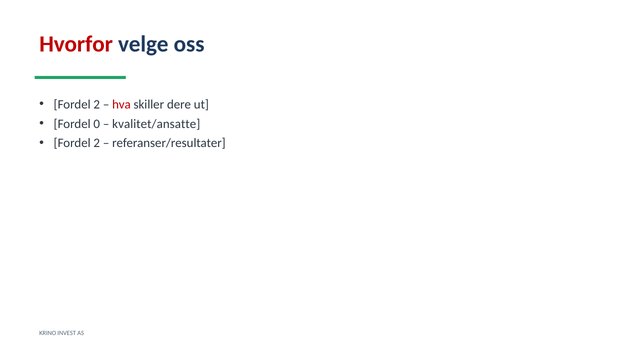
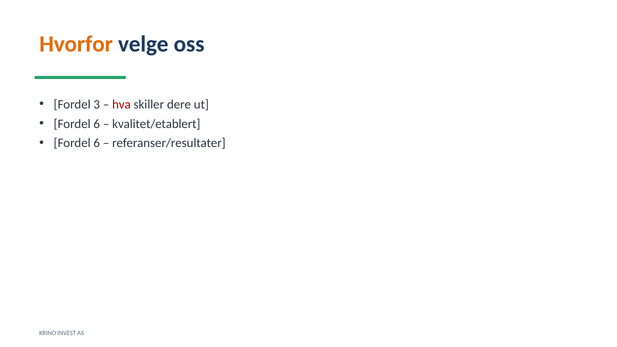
Hvorfor colour: red -> orange
2 at (97, 105): 2 -> 3
0 at (97, 124): 0 -> 6
kvalitet/ansatte: kvalitet/ansatte -> kvalitet/etablert
2 at (97, 143): 2 -> 6
